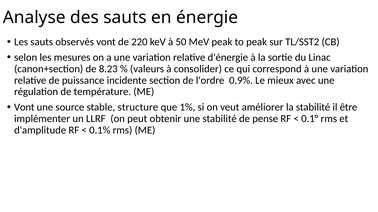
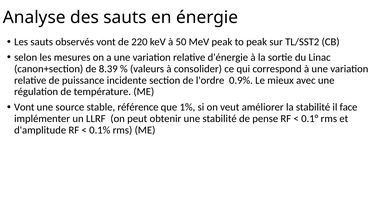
8.23: 8.23 -> 8.39
structure: structure -> référence
être: être -> face
